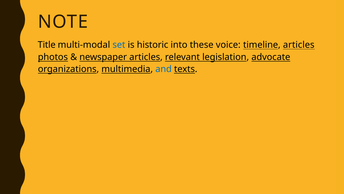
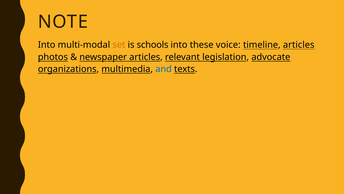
Title at (47, 45): Title -> Into
set colour: blue -> orange
historic: historic -> schools
